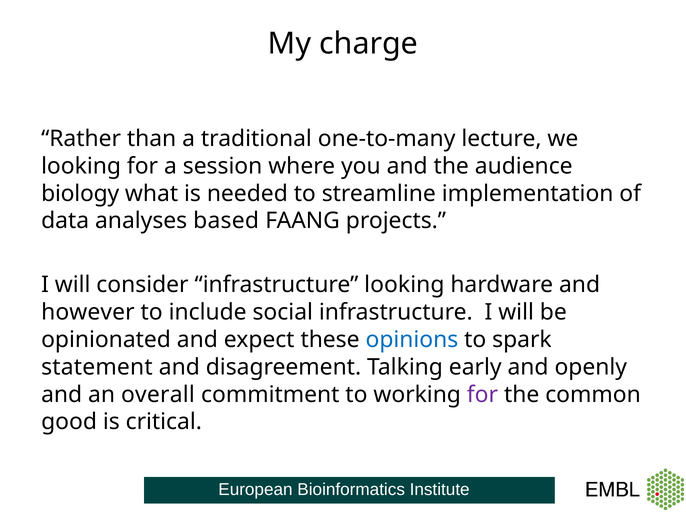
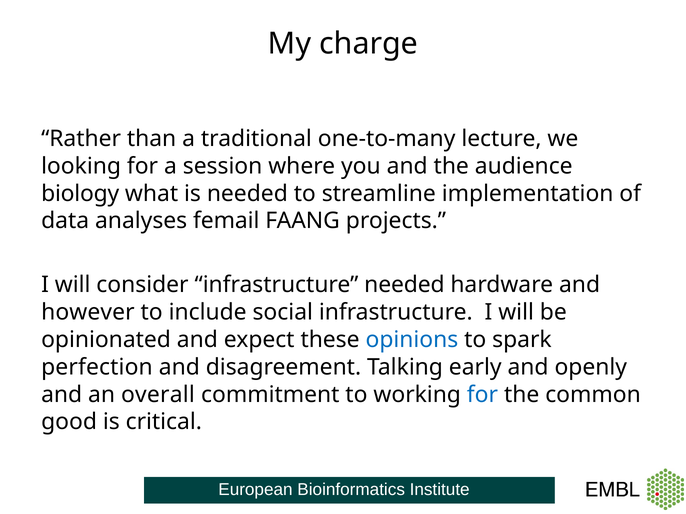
based: based -> femail
infrastructure looking: looking -> needed
statement: statement -> perfection
for at (482, 395) colour: purple -> blue
